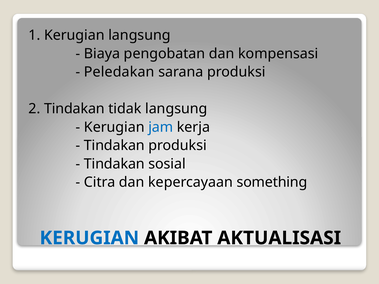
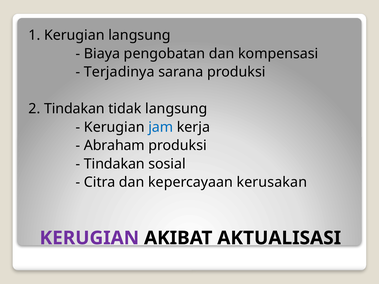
Peledakan: Peledakan -> Terjadinya
Tindakan at (114, 146): Tindakan -> Abraham
something: something -> kerusakan
KERUGIAN at (89, 238) colour: blue -> purple
